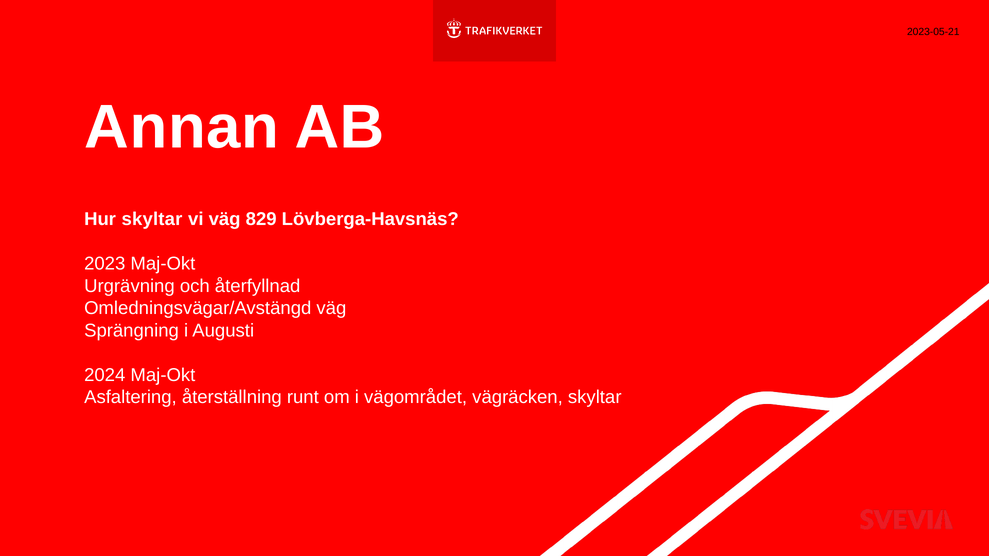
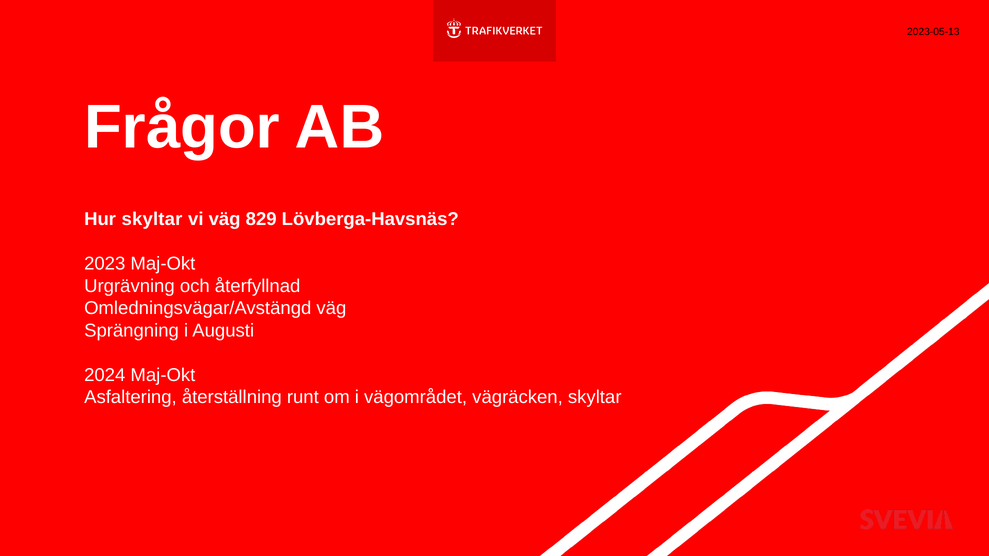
2023-05-21: 2023-05-21 -> 2023-05-13
Annan: Annan -> Frågor
